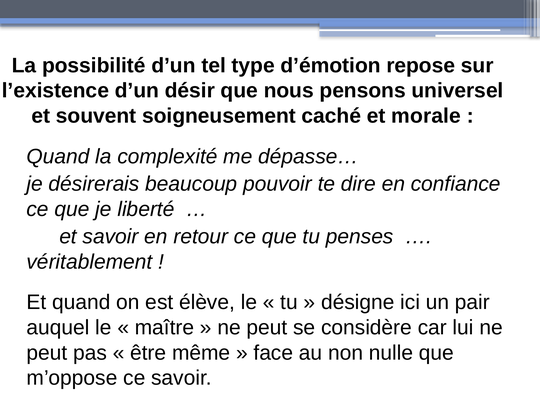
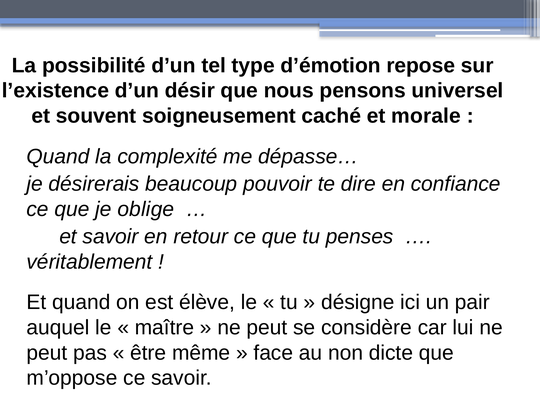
liberté: liberté -> oblige
nulle: nulle -> dicte
